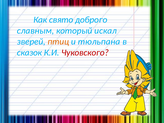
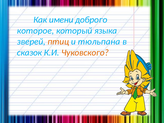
свято: свято -> имени
славным: славным -> которое
искал: искал -> языка
Чуковского colour: red -> orange
